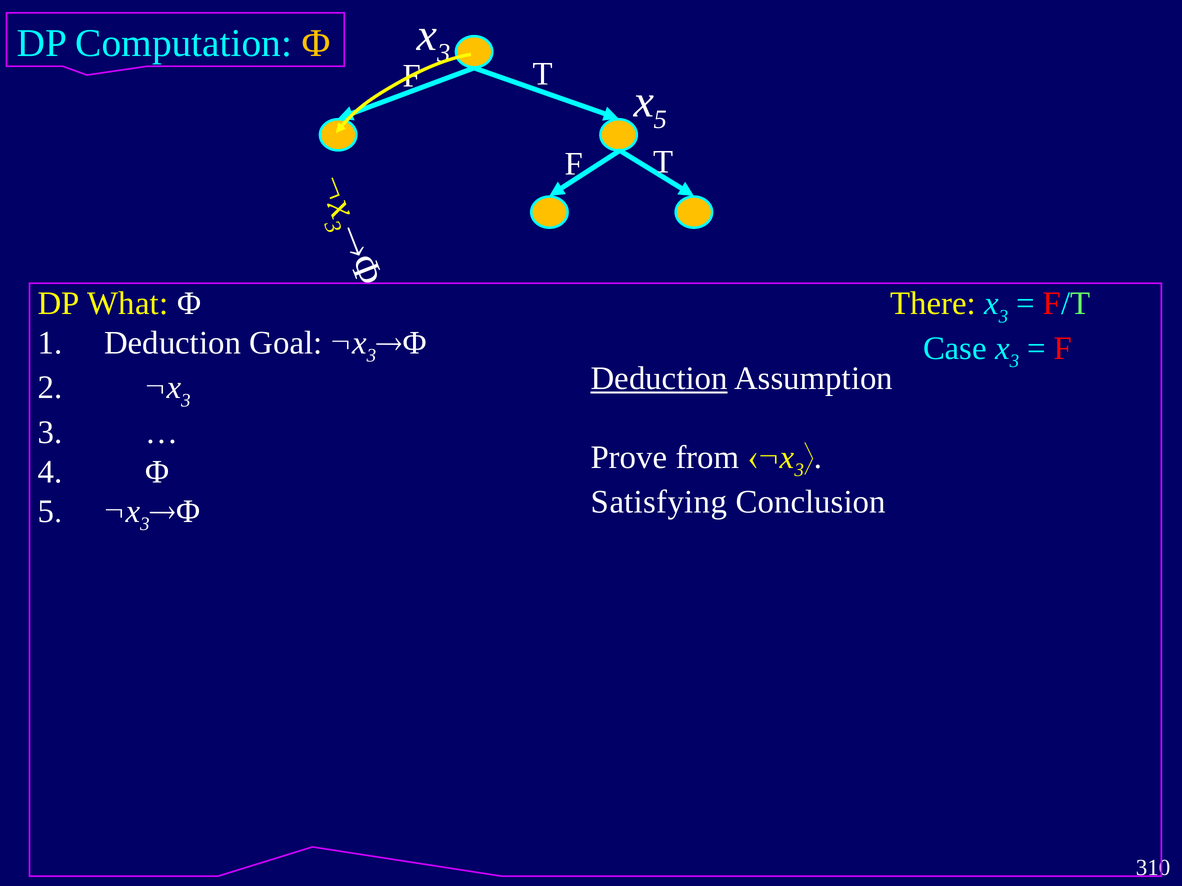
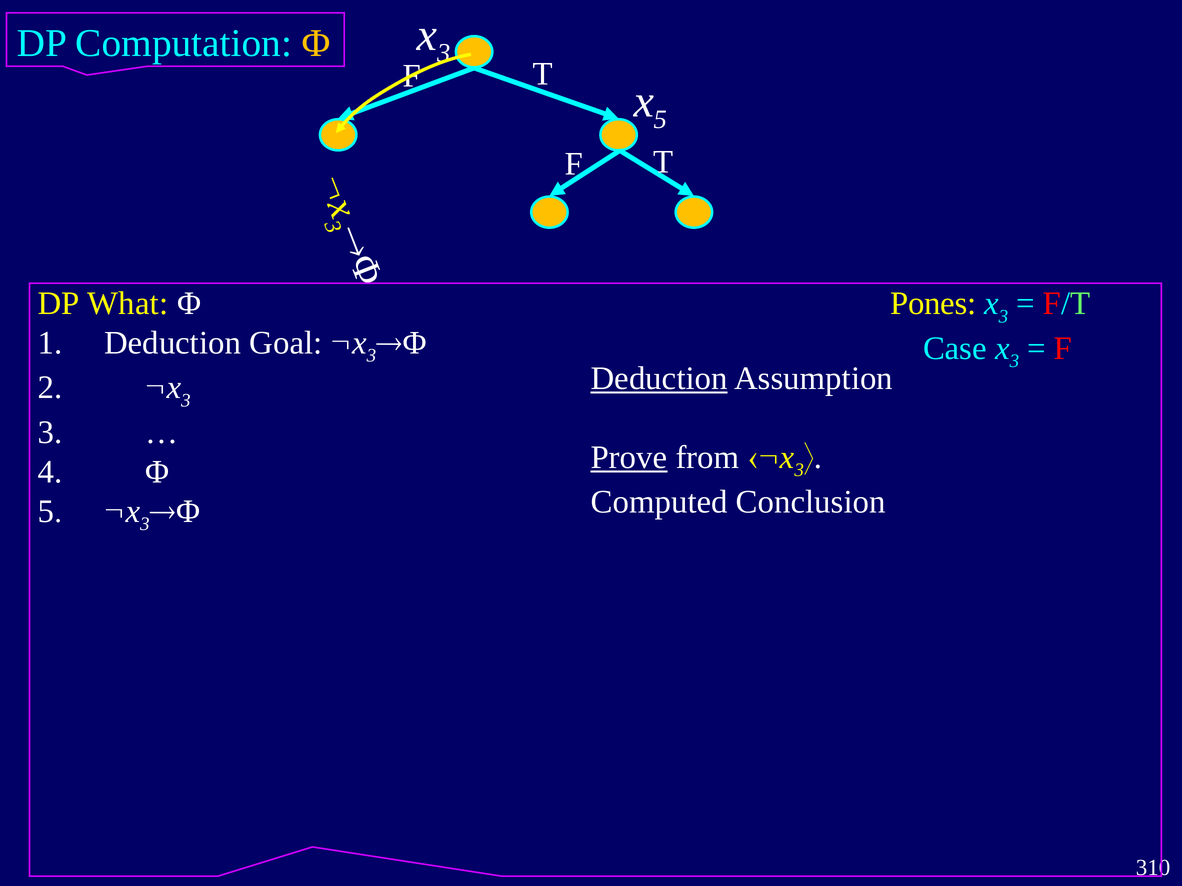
There: There -> Pones
Prove underline: none -> present
Satisfying: Satisfying -> Computed
